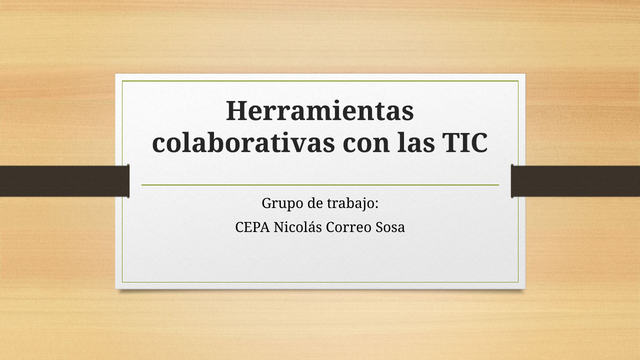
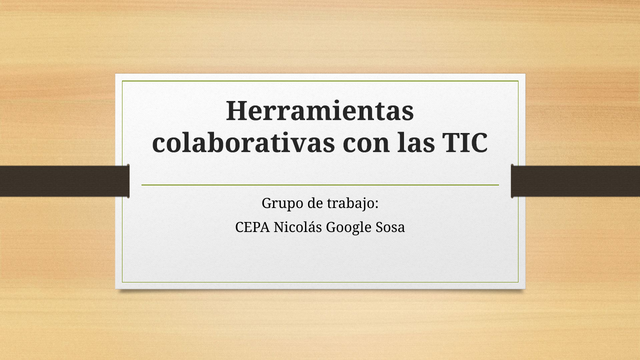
Correo: Correo -> Google
